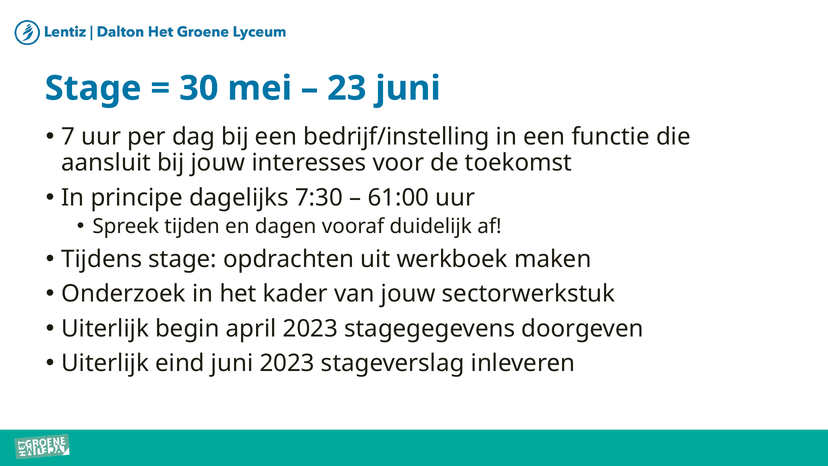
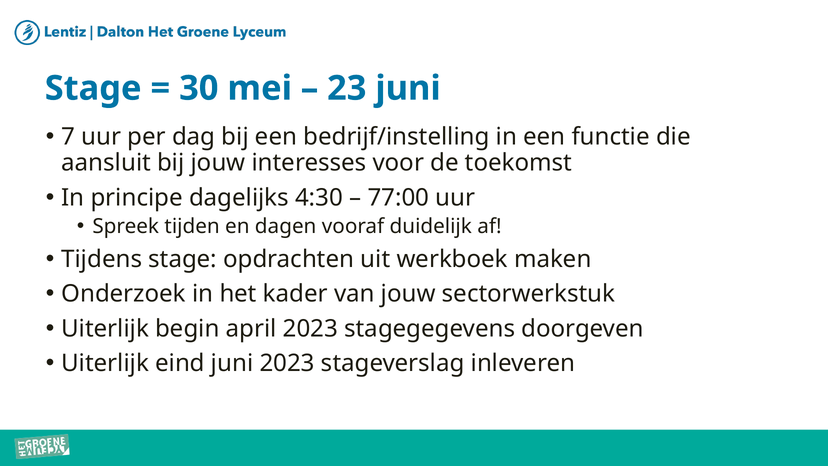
7:30: 7:30 -> 4:30
61:00: 61:00 -> 77:00
